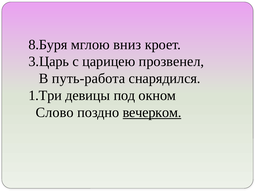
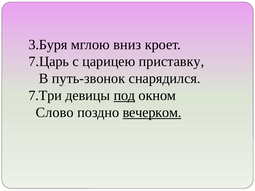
8.Буря: 8.Буря -> 3.Буря
3.Царь: 3.Царь -> 7.Царь
прозвенел: прозвенел -> приставку
путь-работа: путь-работа -> путь-звонок
1.Три: 1.Три -> 7.Три
под underline: none -> present
